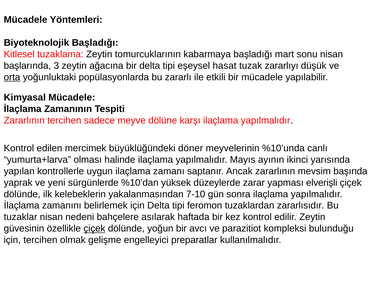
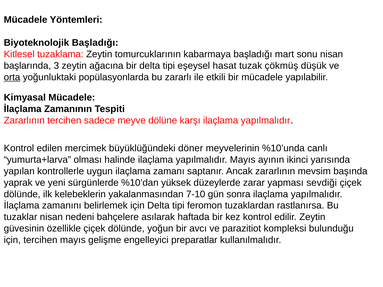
zararlıyı: zararlıyı -> çökmüş
elverişli: elverişli -> sevdiği
zararlısıdır: zararlısıdır -> rastlanırsa
çiçek at (94, 229) underline: present -> none
tercihen olmak: olmak -> mayıs
